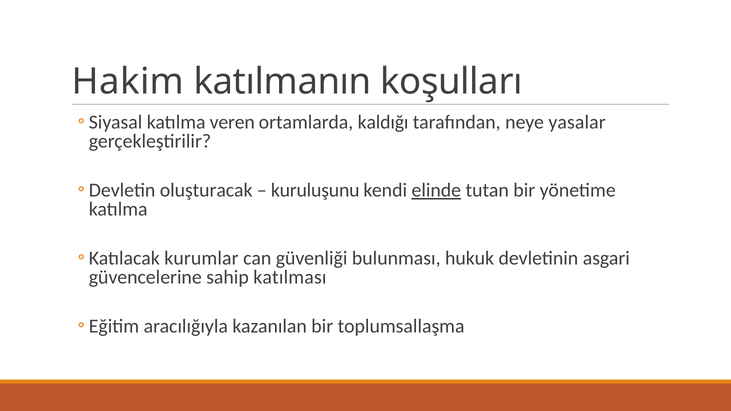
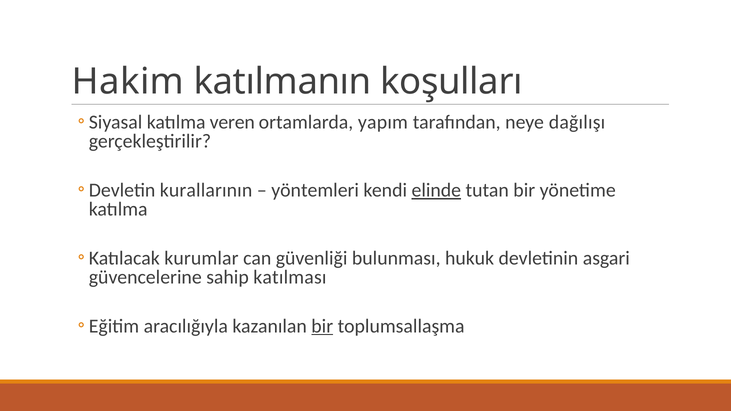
kaldığı: kaldığı -> yapım
yasalar: yasalar -> dağılışı
oluşturacak: oluşturacak -> kurallarının
kuruluşunu: kuruluşunu -> yöntemleri
bir at (322, 326) underline: none -> present
